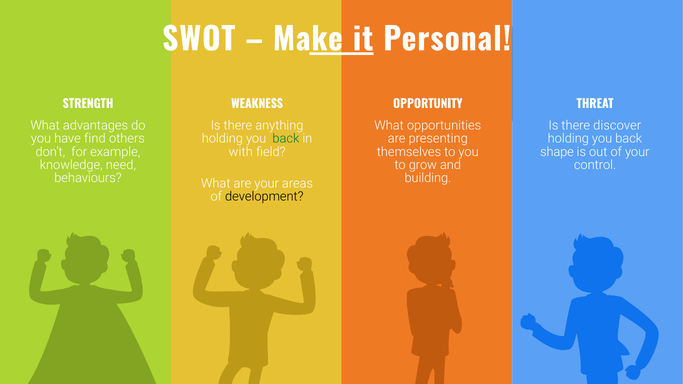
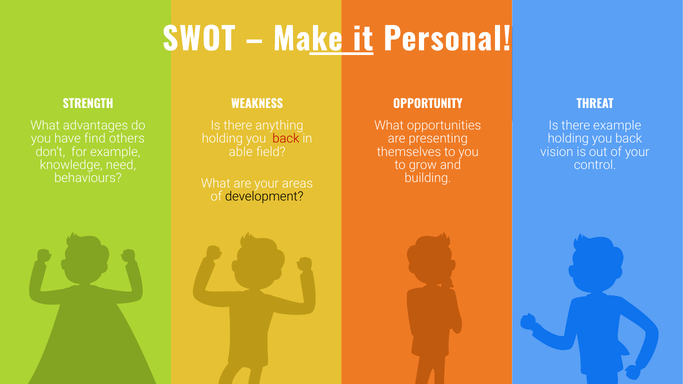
there discover: discover -> example
back at (286, 139) colour: green -> red
with: with -> able
shape: shape -> vision
